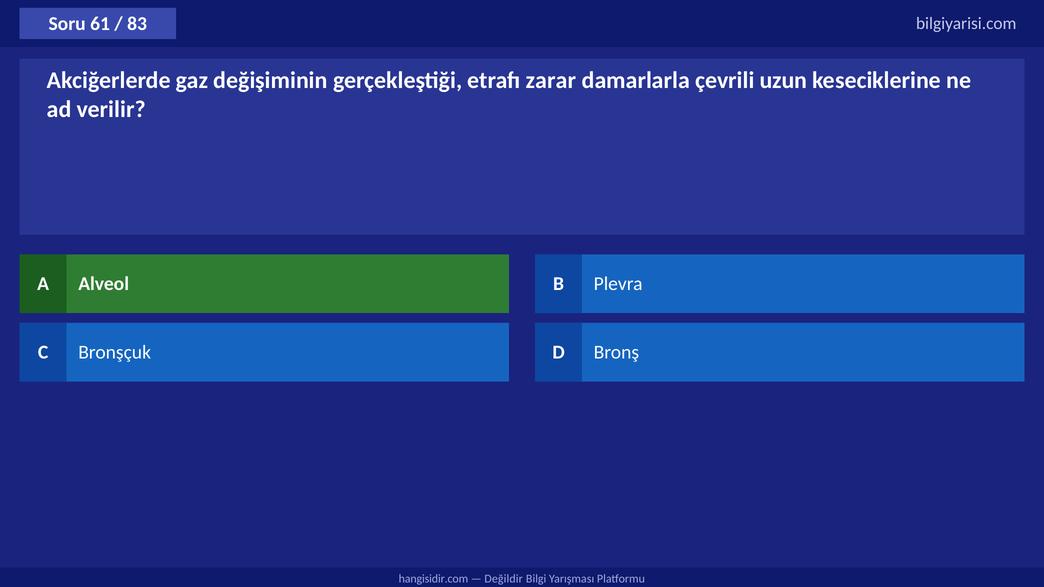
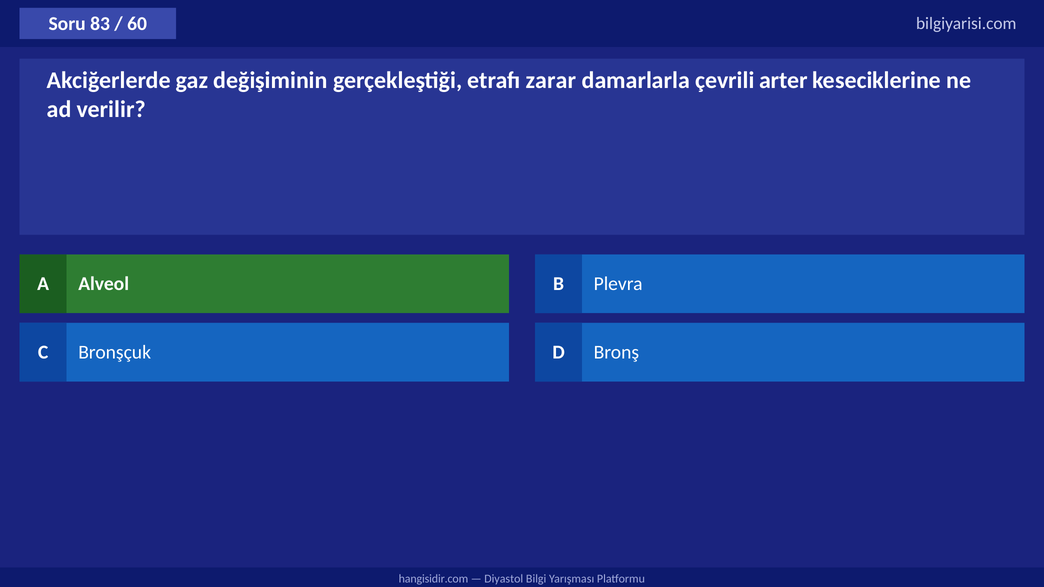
61: 61 -> 83
83: 83 -> 60
uzun: uzun -> arter
Değildir: Değildir -> Diyastol
